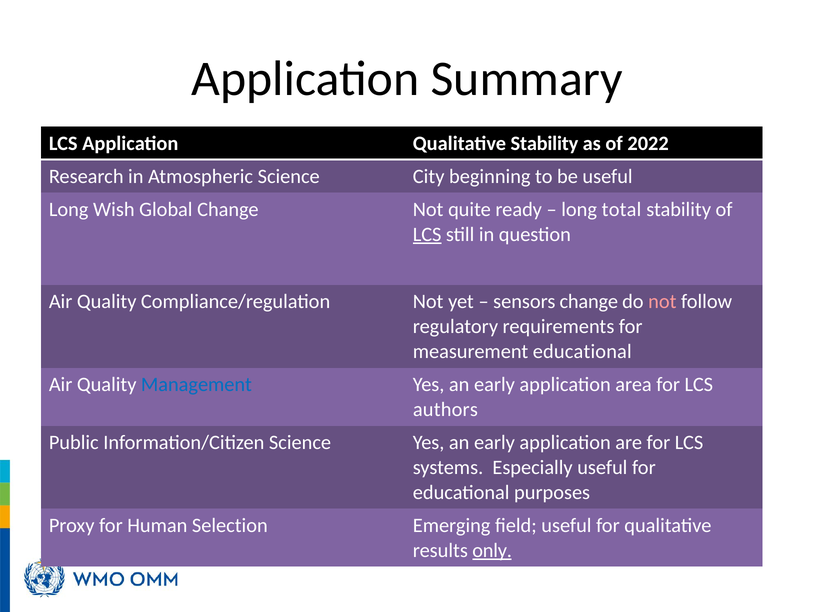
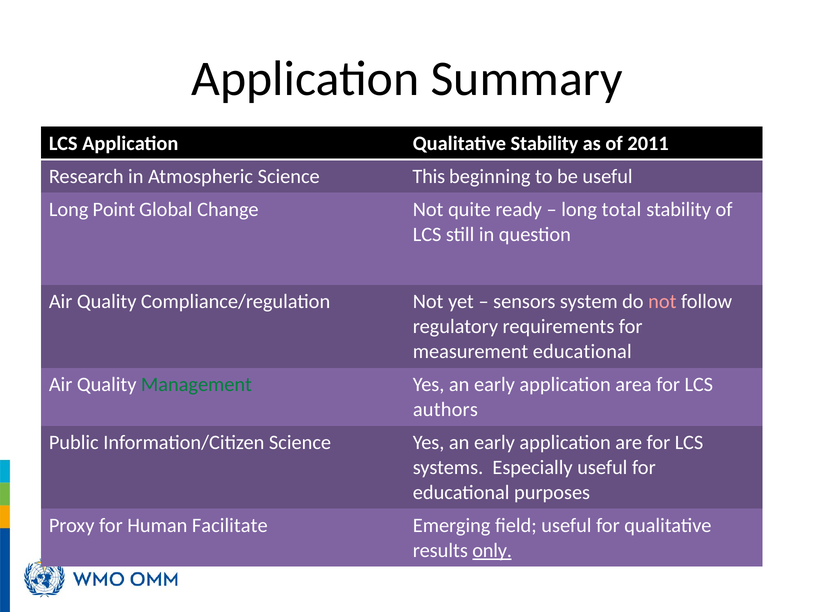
2022: 2022 -> 2011
City: City -> This
Wish: Wish -> Point
LCS at (427, 234) underline: present -> none
sensors change: change -> system
Management colour: blue -> green
Selection: Selection -> Facilitate
